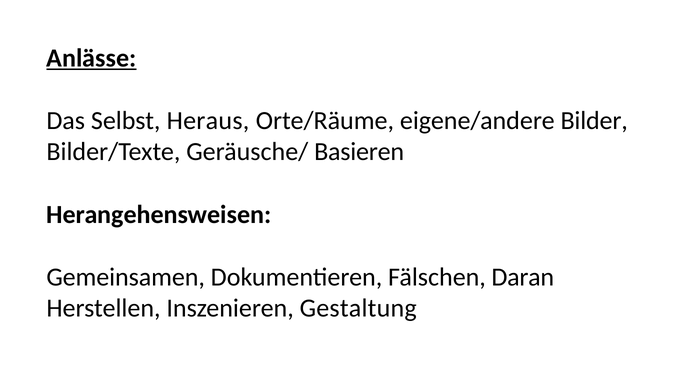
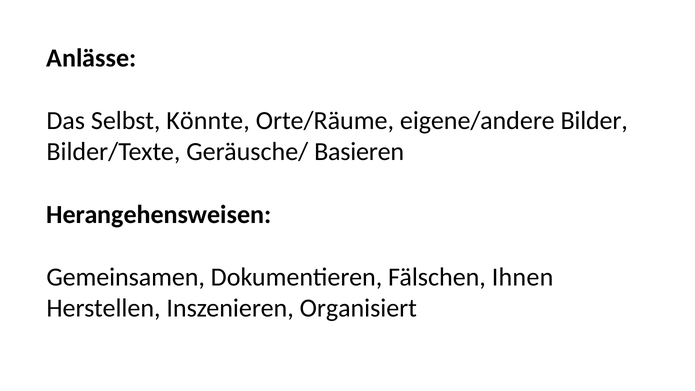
Anlässe underline: present -> none
Heraus: Heraus -> Könnte
Daran: Daran -> Ihnen
Gestaltung: Gestaltung -> Organisiert
